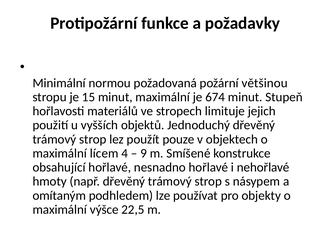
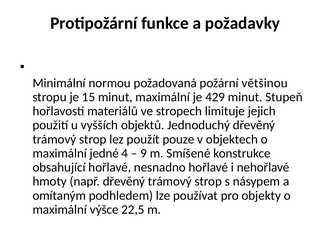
674: 674 -> 429
lícem: lícem -> jedné
